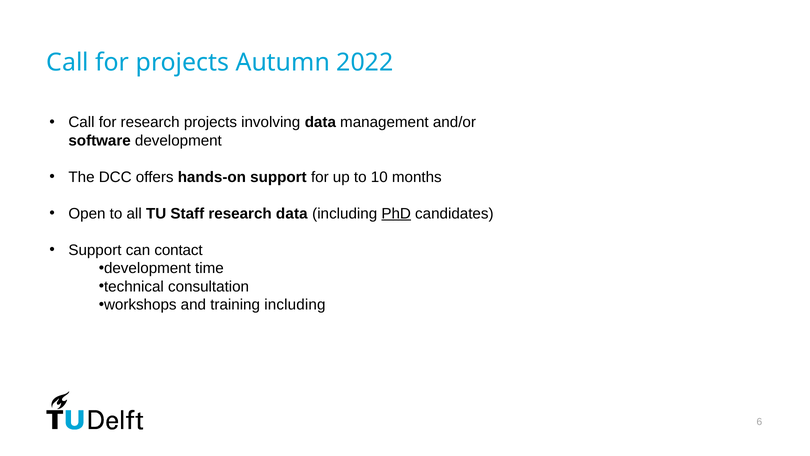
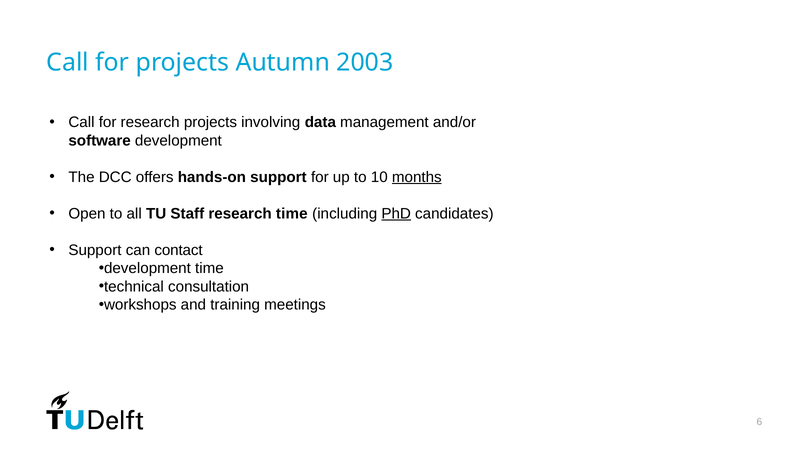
2022: 2022 -> 2003
months underline: none -> present
research data: data -> time
training including: including -> meetings
